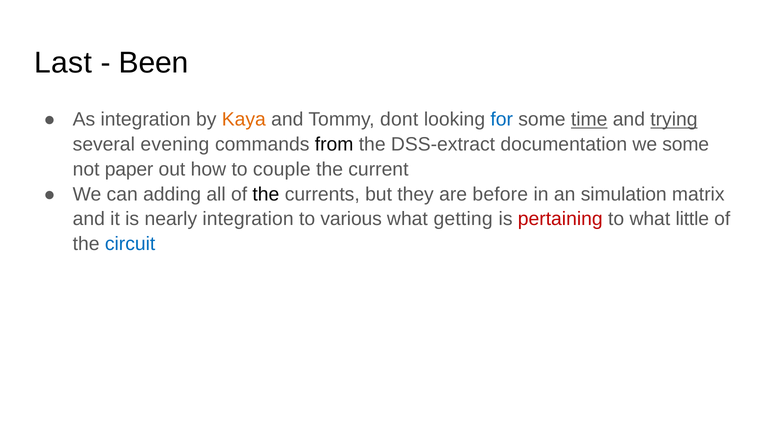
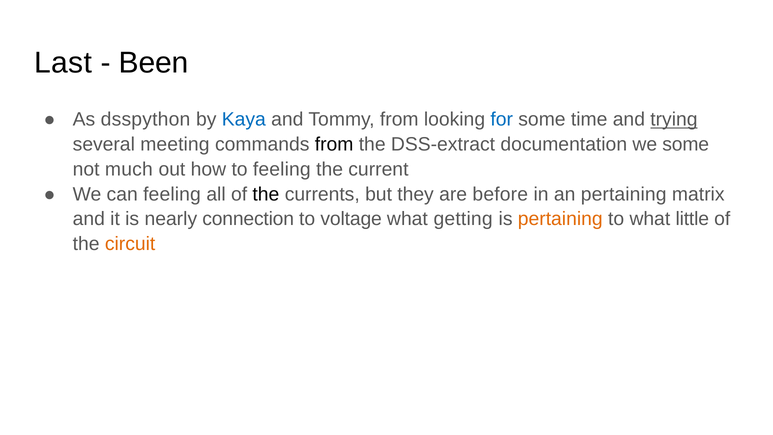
As integration: integration -> dsspython
Kaya colour: orange -> blue
Tommy dont: dont -> from
time underline: present -> none
evening: evening -> meeting
paper: paper -> much
to couple: couple -> feeling
can adding: adding -> feeling
an simulation: simulation -> pertaining
nearly integration: integration -> connection
various: various -> voltage
pertaining at (560, 219) colour: red -> orange
circuit colour: blue -> orange
